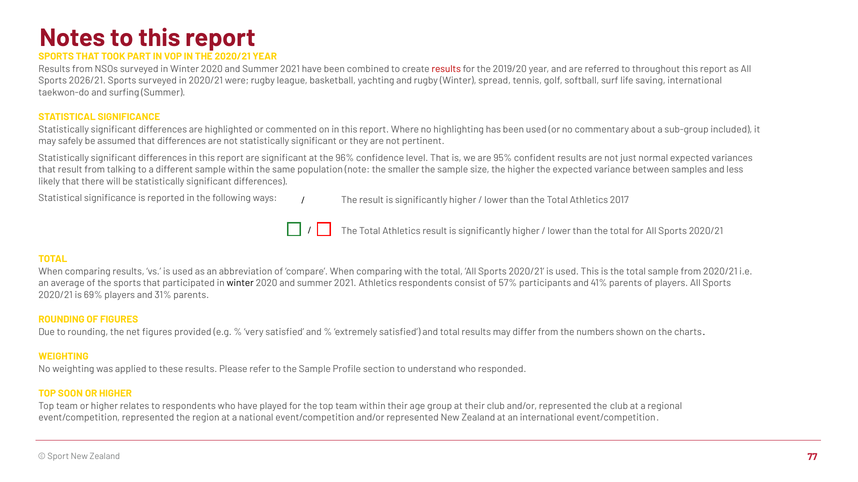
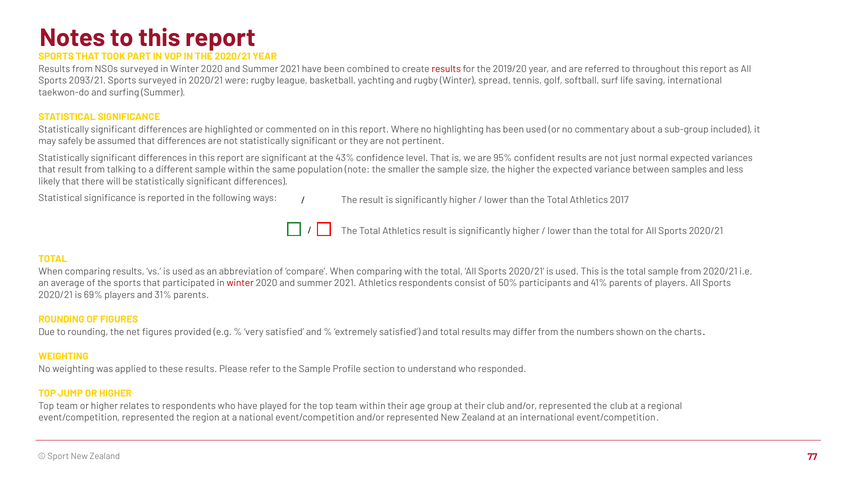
2026/21: 2026/21 -> 2093/21
96%: 96% -> 43%
winter at (240, 284) colour: black -> red
57%: 57% -> 50%
SOON: SOON -> JUMP
